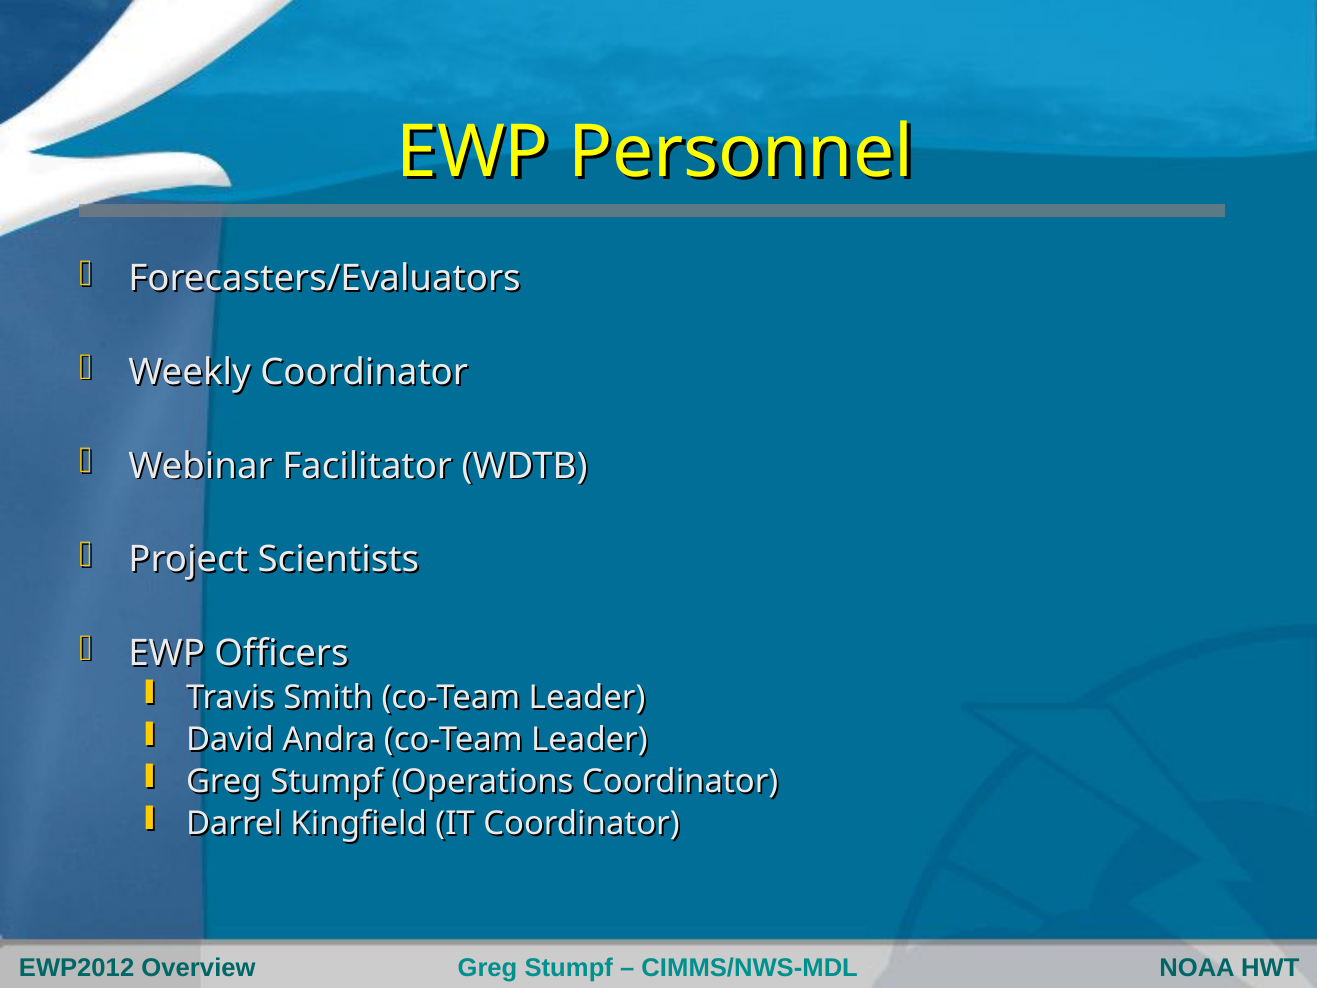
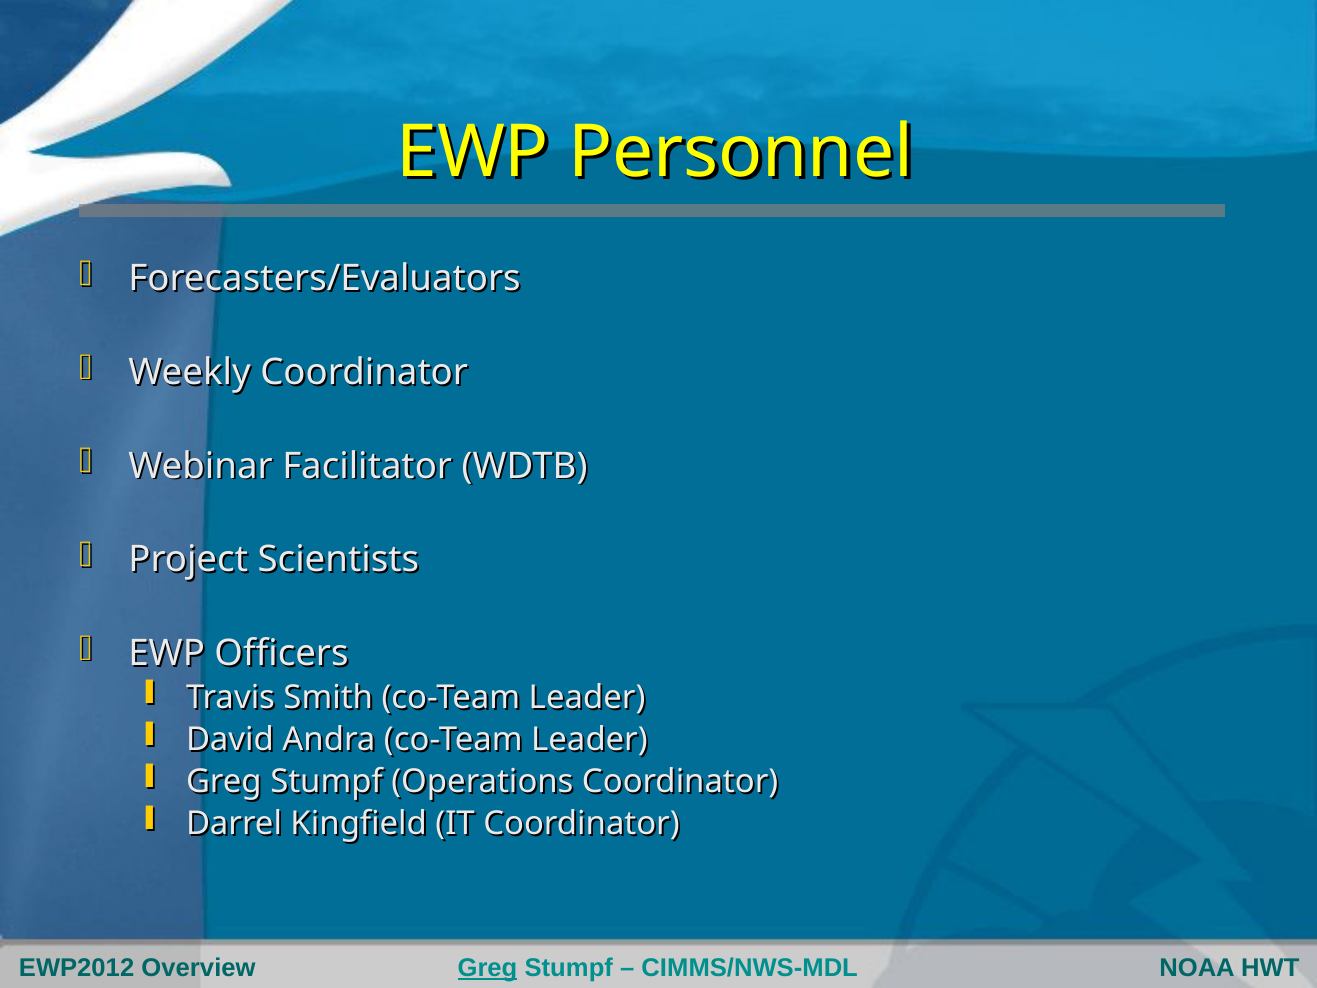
Greg at (487, 968) underline: none -> present
